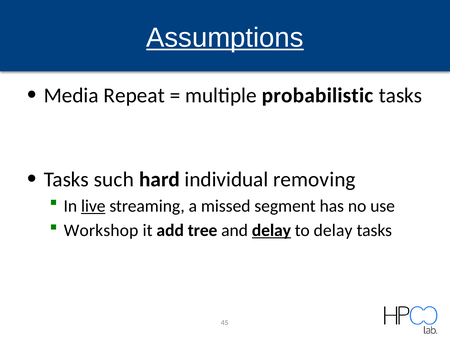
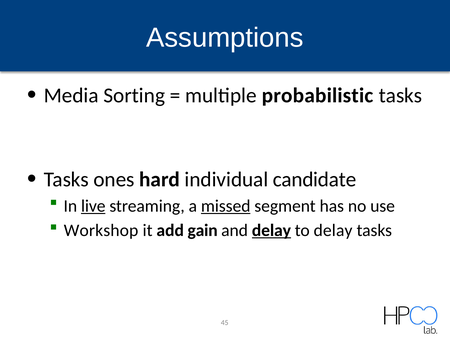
Assumptions underline: present -> none
Repeat: Repeat -> Sorting
such: such -> ones
removing: removing -> candidate
missed underline: none -> present
tree: tree -> gain
